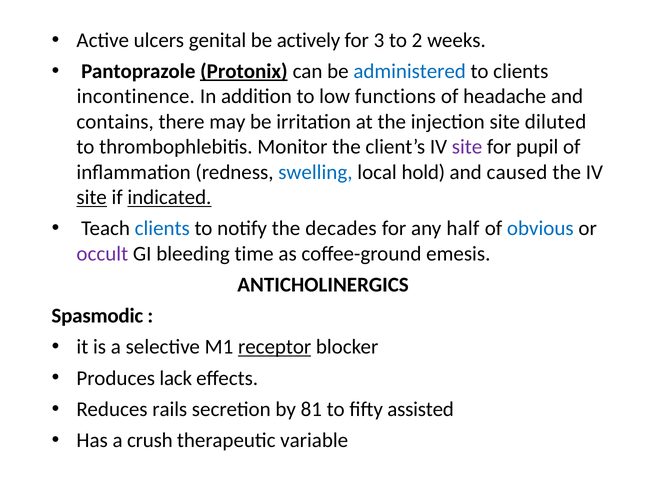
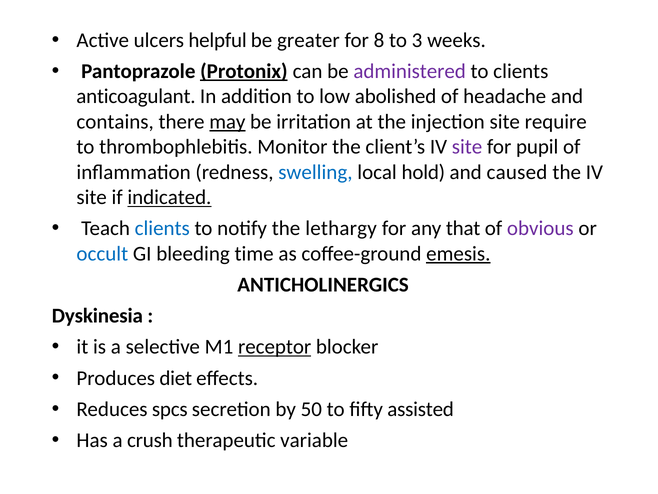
genital: genital -> helpful
actively: actively -> greater
3: 3 -> 8
2: 2 -> 3
administered colour: blue -> purple
incontinence: incontinence -> anticoagulant
functions: functions -> abolished
may underline: none -> present
diluted: diluted -> require
site at (92, 197) underline: present -> none
decades: decades -> lethargy
half: half -> that
obvious colour: blue -> purple
occult colour: purple -> blue
emesis underline: none -> present
Spasmodic: Spasmodic -> Dyskinesia
lack: lack -> diet
rails: rails -> spcs
81: 81 -> 50
